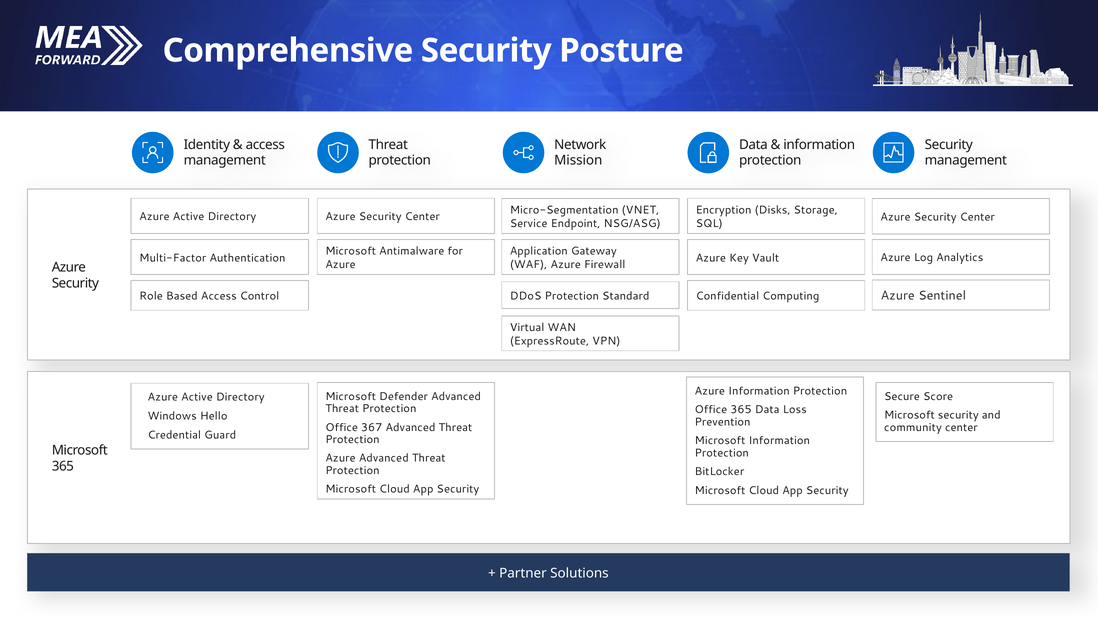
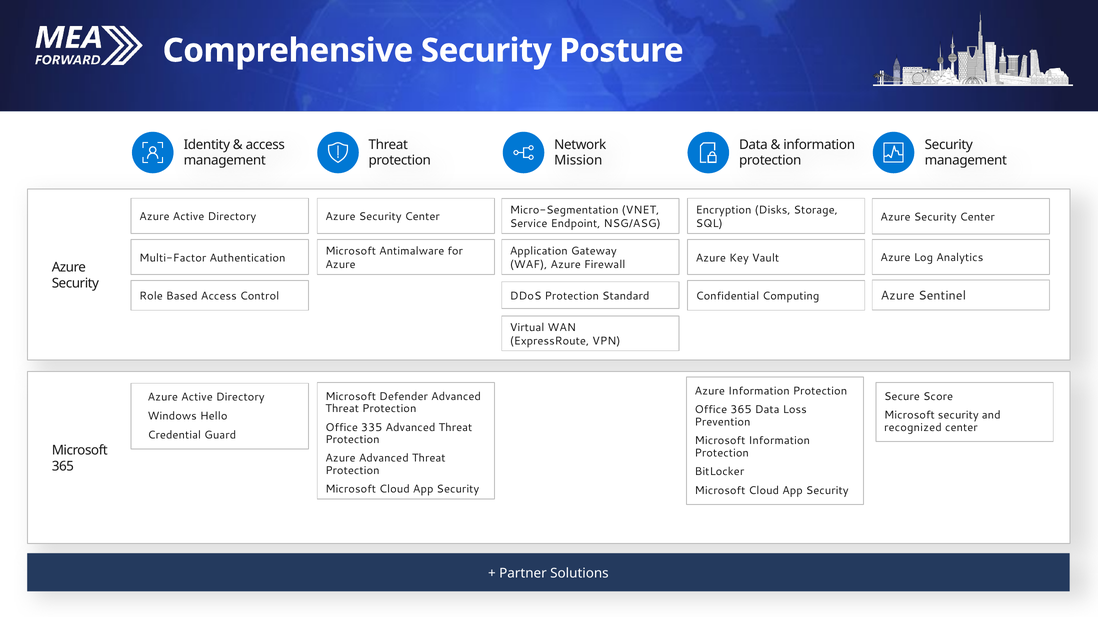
367: 367 -> 335
community: community -> recognized
